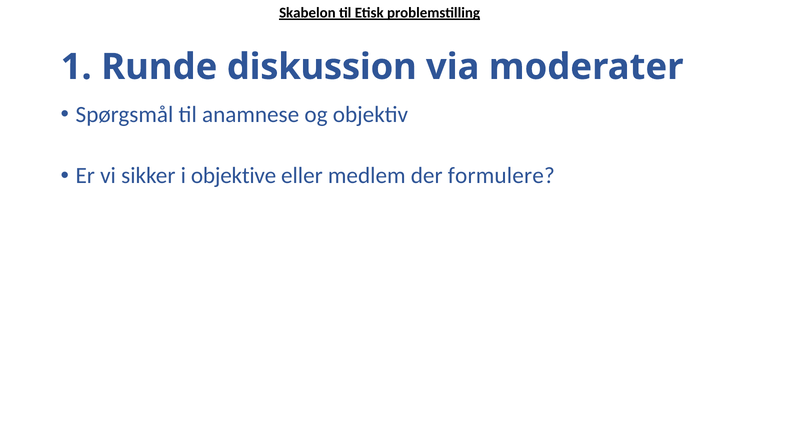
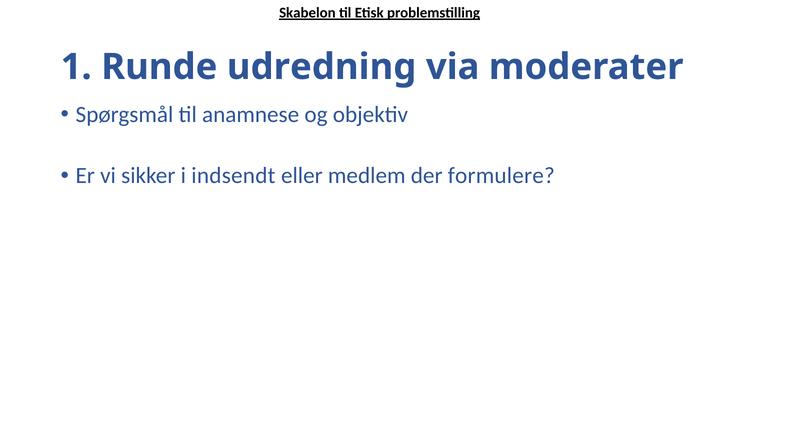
diskussion: diskussion -> udredning
objektive: objektive -> indsendt
